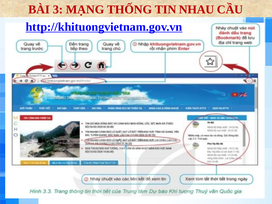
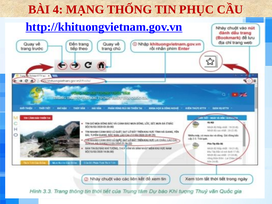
3: 3 -> 4
NHAU: NHAU -> PHỤC
